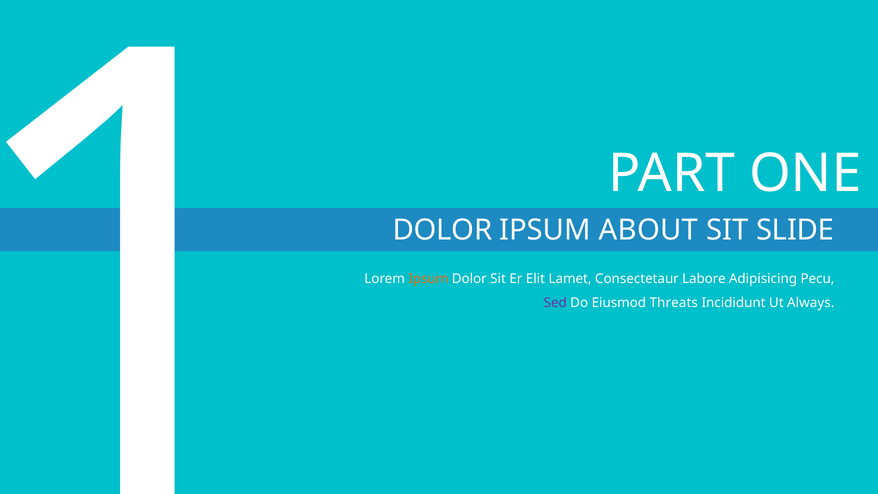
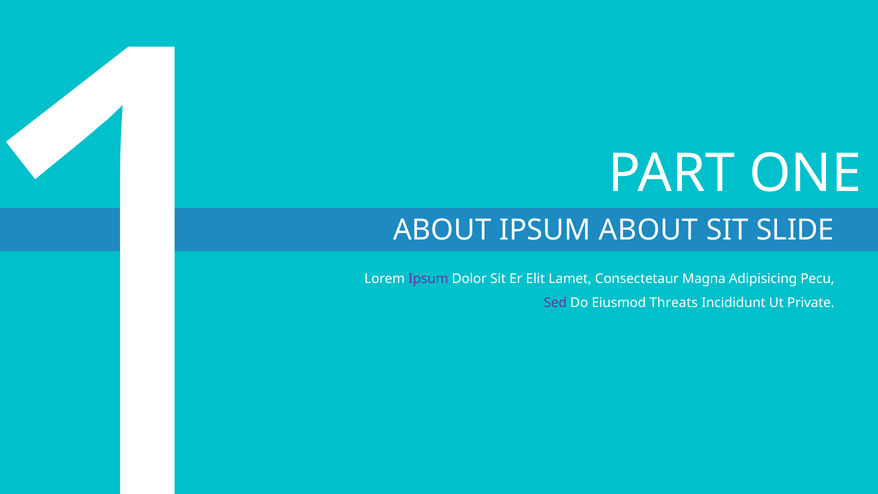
DOLOR at (442, 230): DOLOR -> ABOUT
Ipsum at (428, 279) colour: orange -> purple
Labore: Labore -> Magna
Always: Always -> Private
